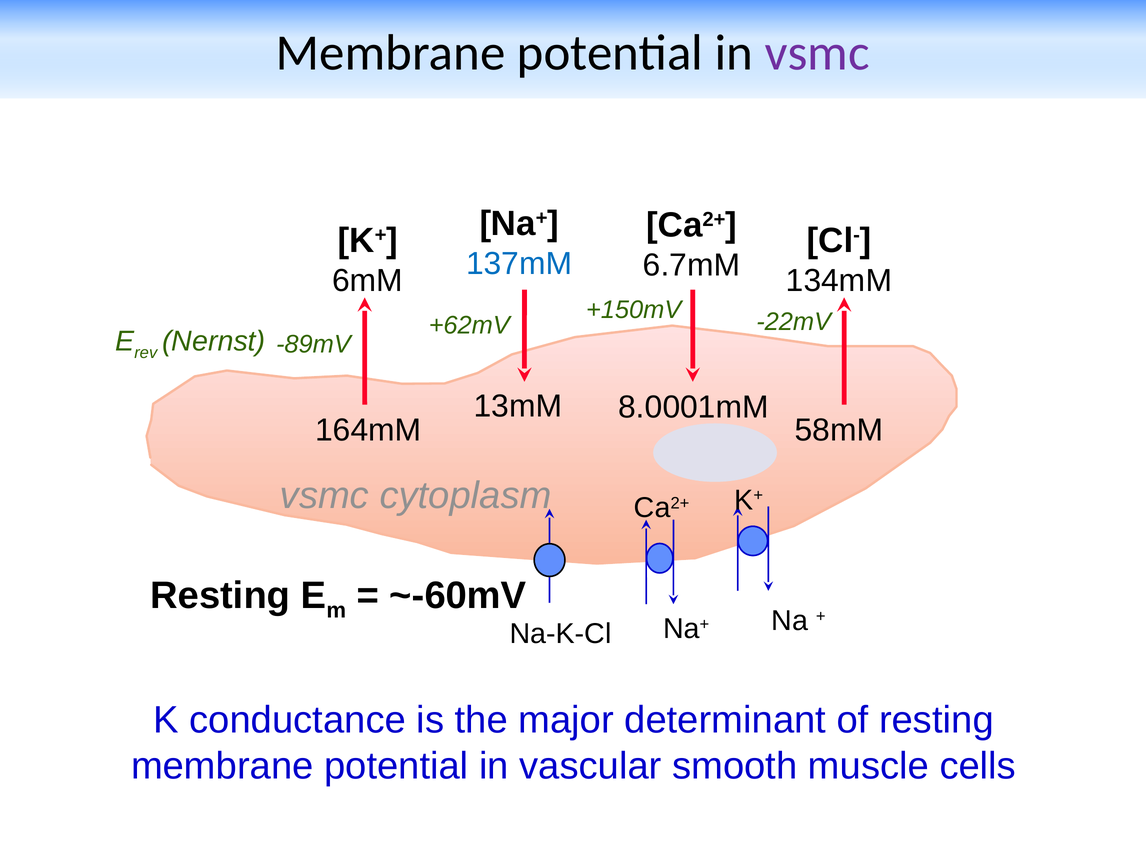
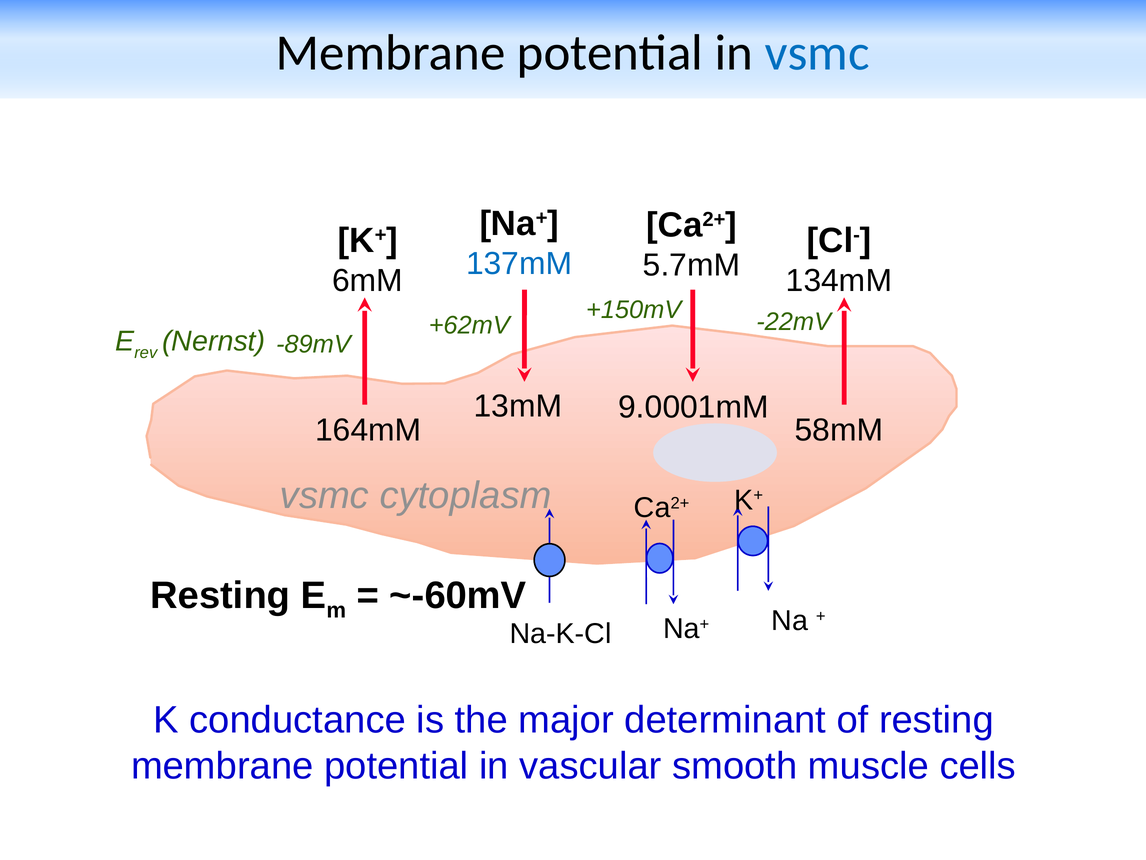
vsmc at (817, 53) colour: purple -> blue
6.7mM: 6.7mM -> 5.7mM
8.0001mM: 8.0001mM -> 9.0001mM
